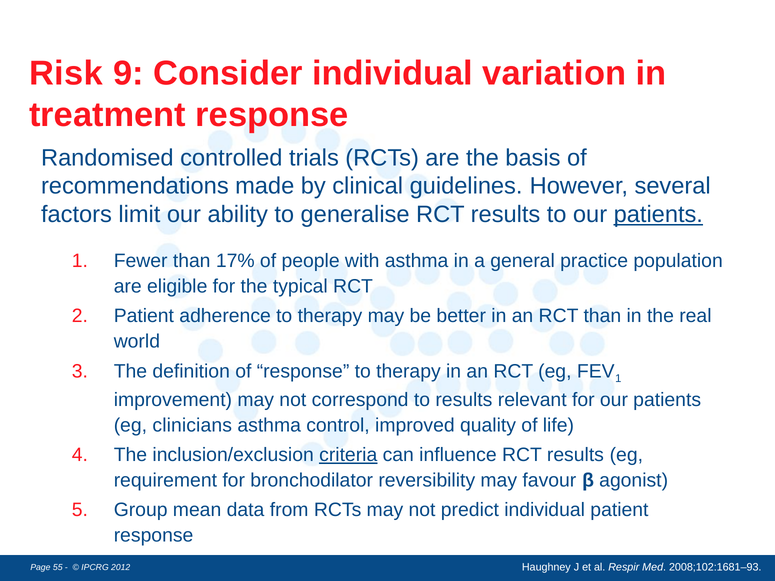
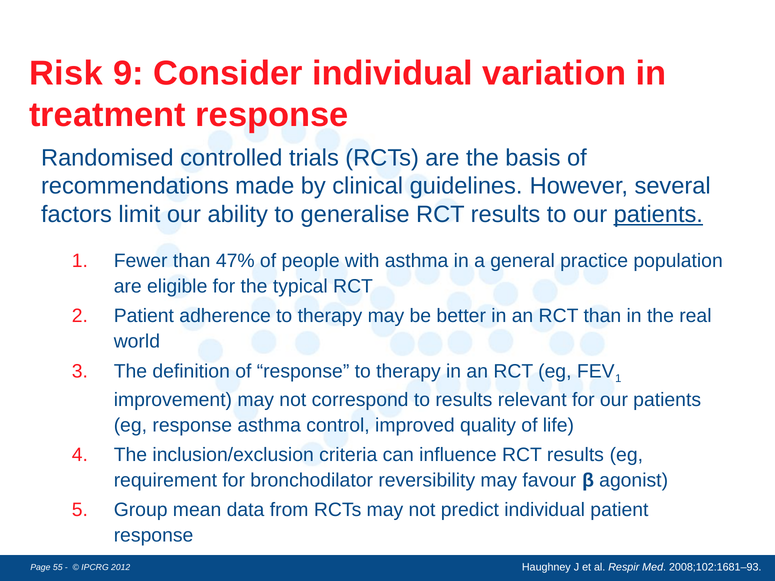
17%: 17% -> 47%
eg clinicians: clinicians -> response
criteria underline: present -> none
